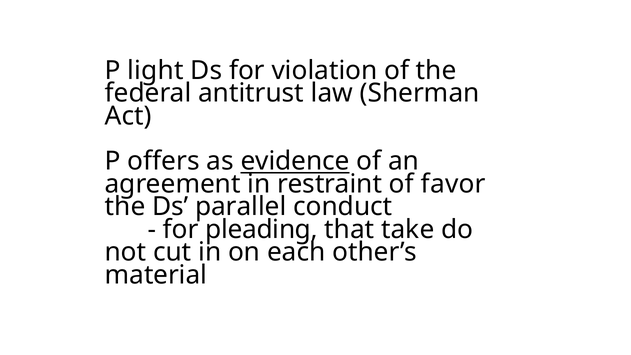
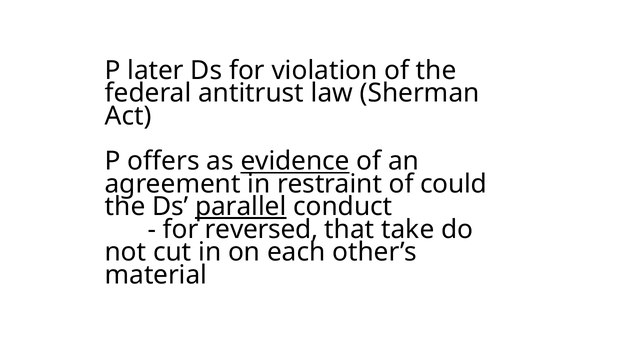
light: light -> later
favor: favor -> could
parallel underline: none -> present
pleading: pleading -> reversed
